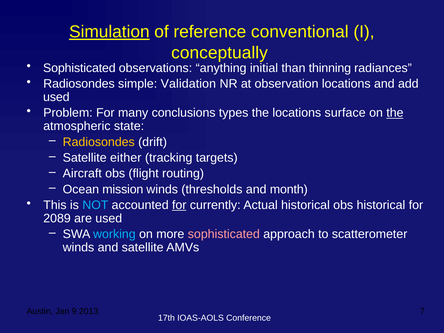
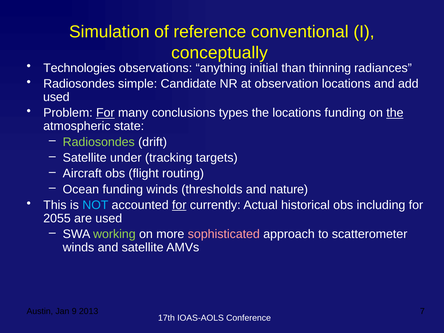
Simulation underline: present -> none
Sophisticated at (79, 68): Sophisticated -> Technologies
Validation: Validation -> Candidate
For at (105, 113) underline: none -> present
locations surface: surface -> funding
Radiosondes at (99, 142) colour: yellow -> light green
either: either -> under
Ocean mission: mission -> funding
month: month -> nature
obs historical: historical -> including
2089: 2089 -> 2055
working colour: light blue -> light green
